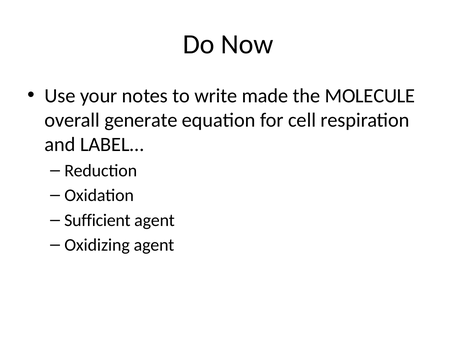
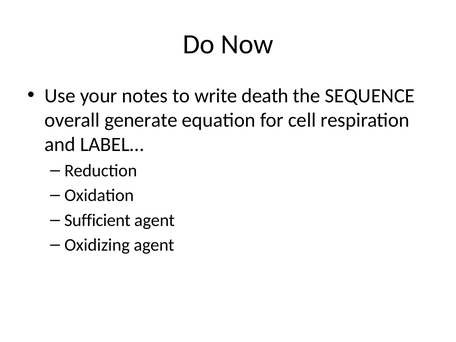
made: made -> death
MOLECULE: MOLECULE -> SEQUENCE
